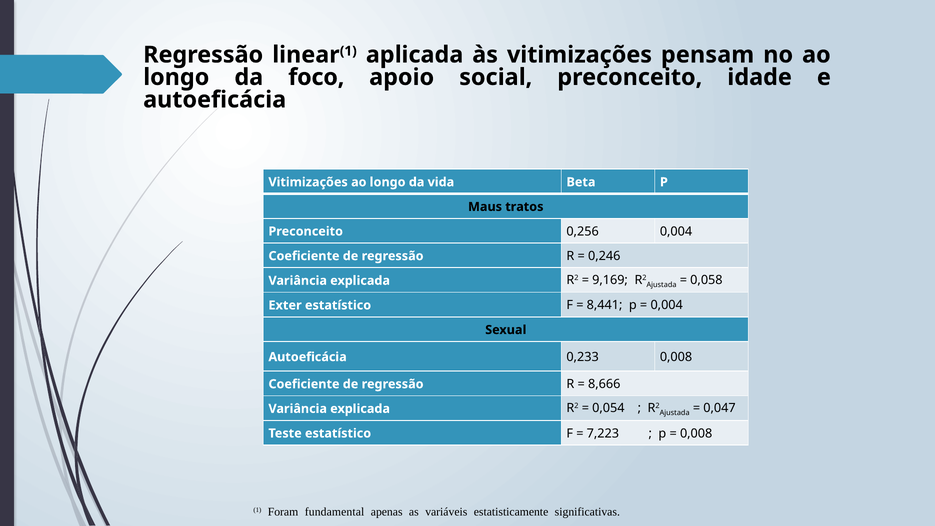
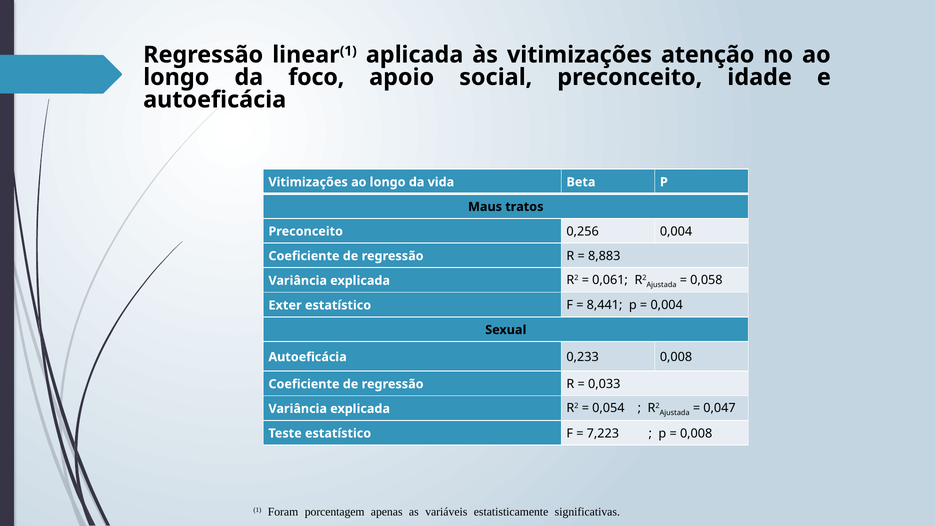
pensam: pensam -> atenção
0,246: 0,246 -> 8,883
9,169: 9,169 -> 0,061
8,666: 8,666 -> 0,033
fundamental: fundamental -> porcentagem
